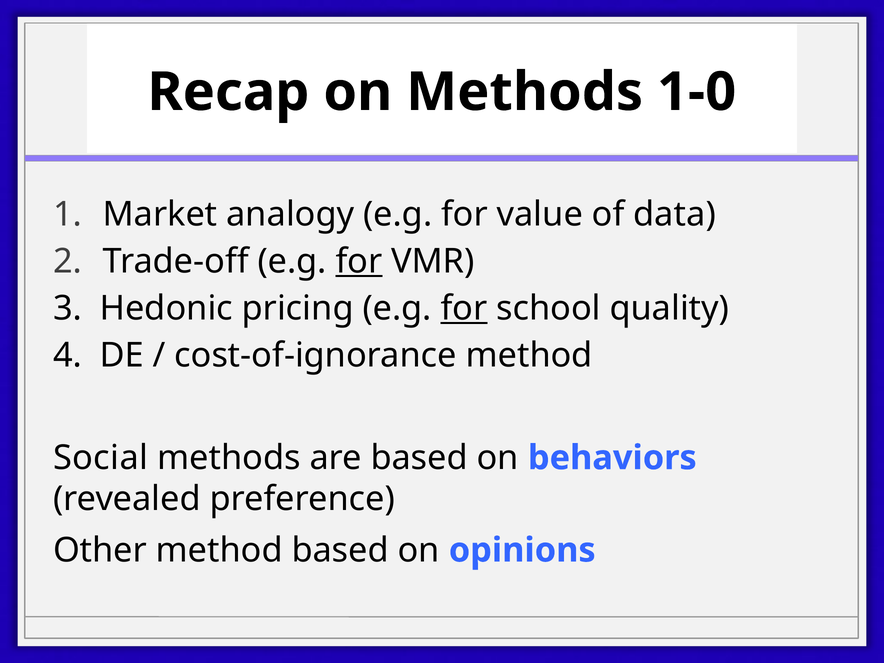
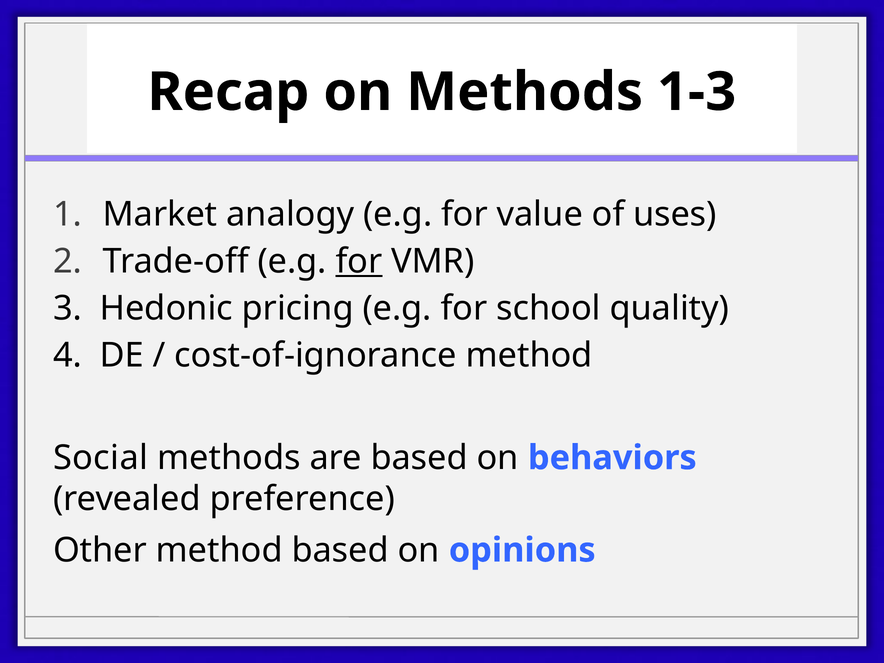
1-0: 1-0 -> 1-3
data: data -> uses
for at (464, 308) underline: present -> none
